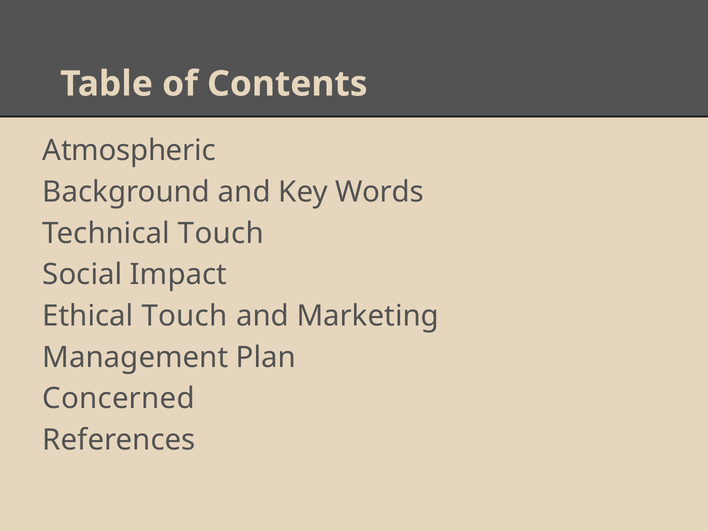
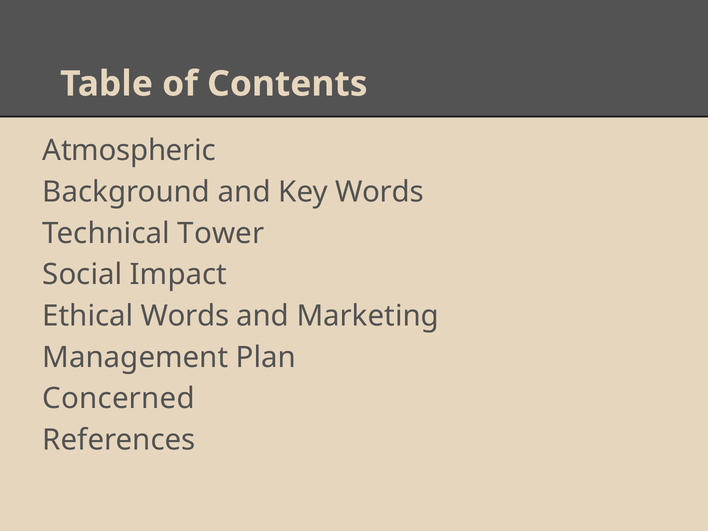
Technical Touch: Touch -> Tower
Ethical Touch: Touch -> Words
